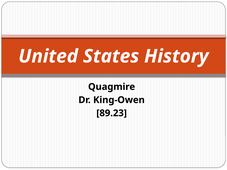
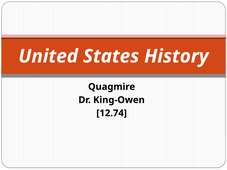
89.23: 89.23 -> 12.74
